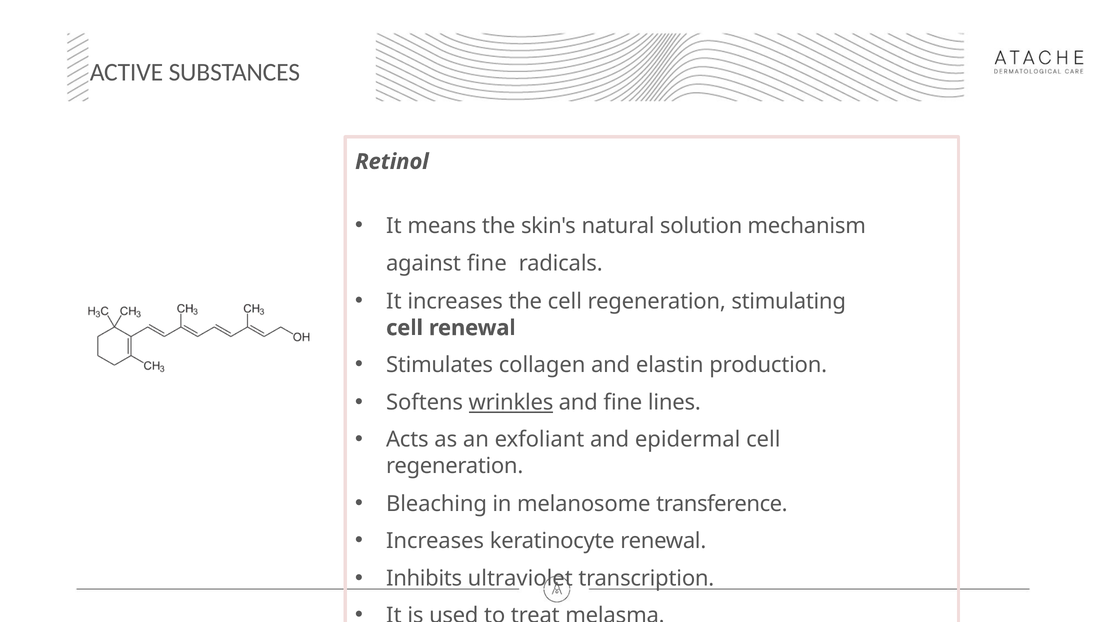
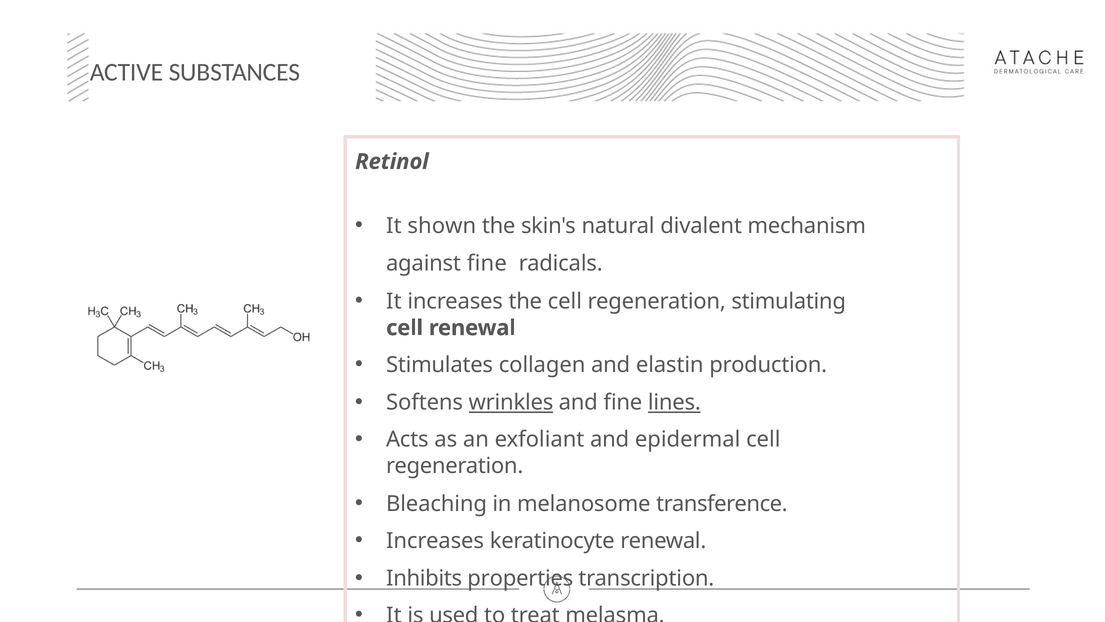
means: means -> shown
solution: solution -> divalent
lines underline: none -> present
ultraviolet: ultraviolet -> properties
